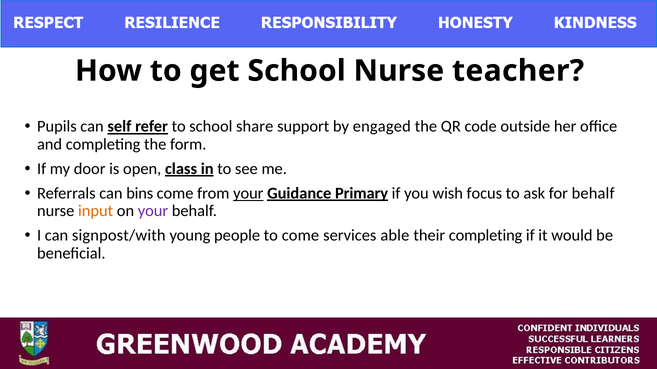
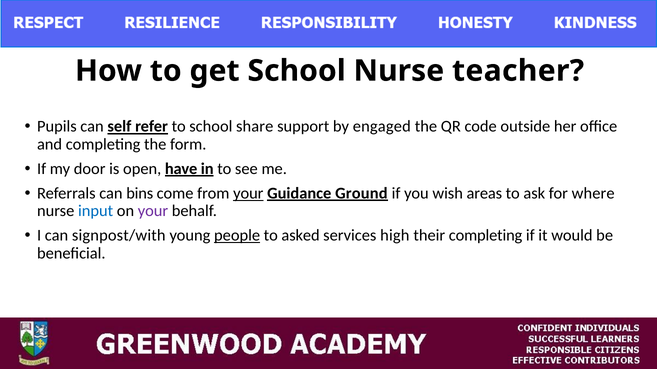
class: class -> have
Primary: Primary -> Ground
focus: focus -> areas
for behalf: behalf -> where
input colour: orange -> blue
people underline: none -> present
to come: come -> asked
able: able -> high
